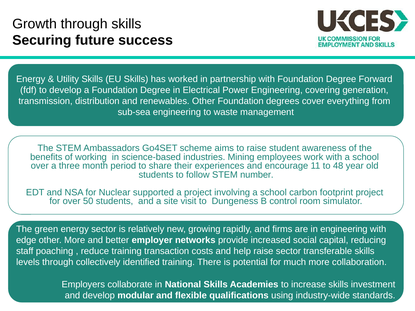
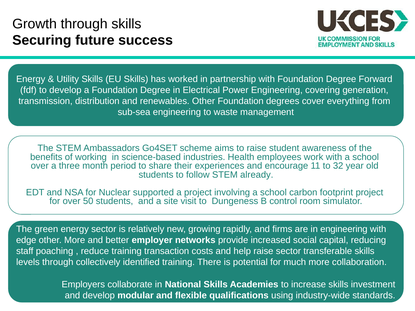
Mining: Mining -> Health
48: 48 -> 32
number: number -> already
